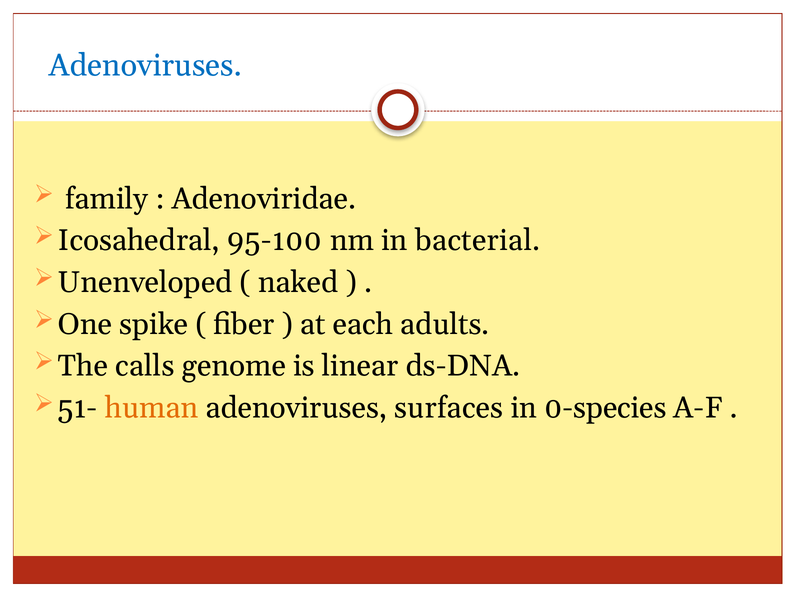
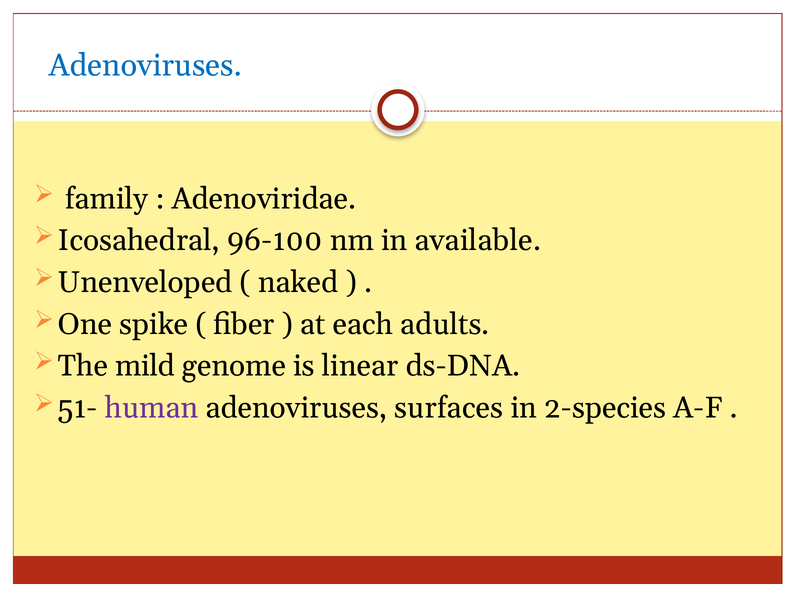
95-100: 95-100 -> 96-100
bacterial: bacterial -> available
calls: calls -> mild
human colour: orange -> purple
0-species: 0-species -> 2-species
